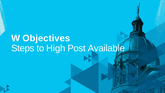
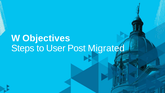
High: High -> User
Available: Available -> Migrated
